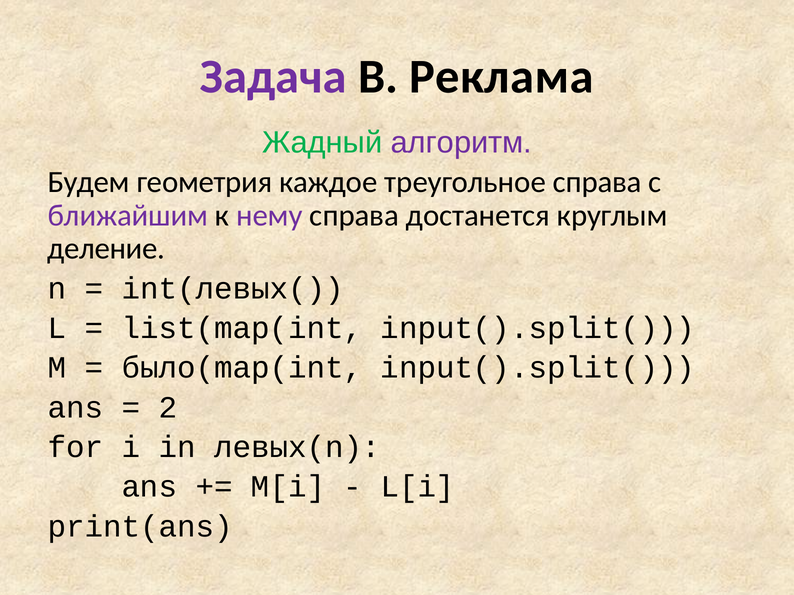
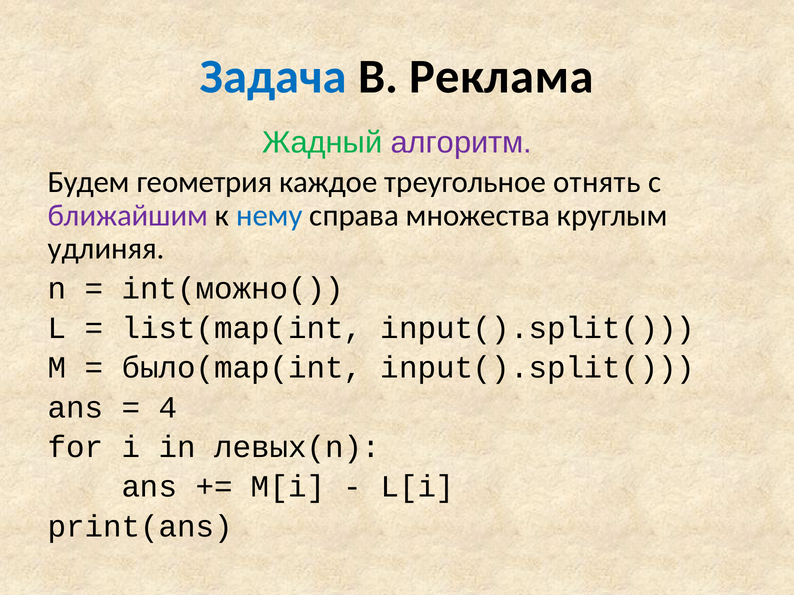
Задача colour: purple -> blue
треугольное справа: справа -> отнять
нему colour: purple -> blue
достанется: достанется -> множества
деление: деление -> удлиняя
int(левых(: int(левых( -> int(можно(
2: 2 -> 4
